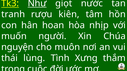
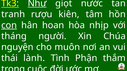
con underline: none -> present
muốn: muốn -> tháng
lùng: lùng -> lành
Xưng: Xưng -> Phận
